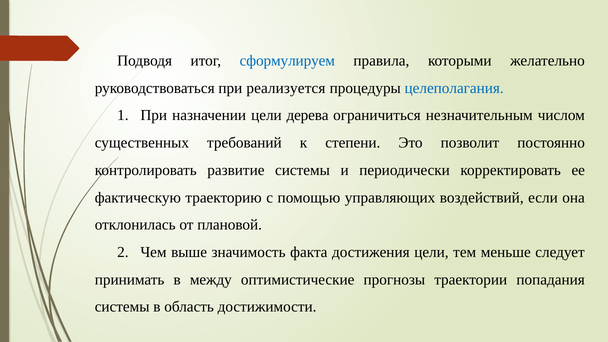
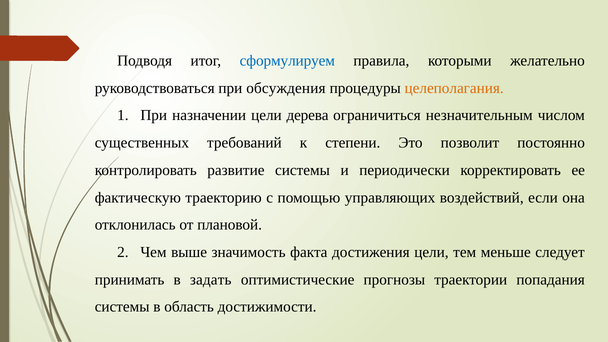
реализуется: реализуется -> обсуждения
целеполагания colour: blue -> orange
между: между -> задать
